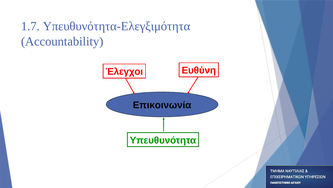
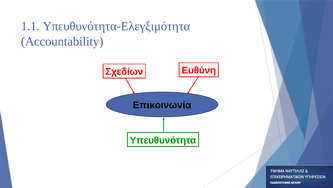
1.7: 1.7 -> 1.1
Έλεγχοι: Έλεγχοι -> Σχεδίων
